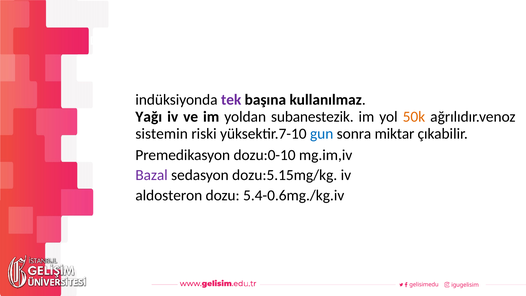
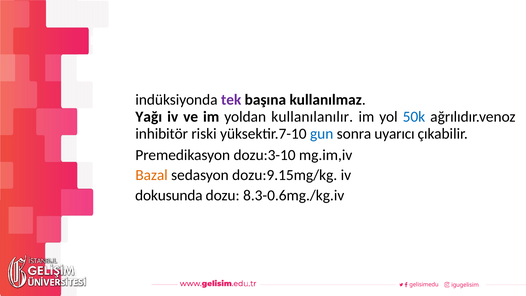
subanestezik: subanestezik -> kullanılanılır
50k colour: orange -> blue
sistemin: sistemin -> inhibitör
miktar: miktar -> uyarıcı
dozu:0-10: dozu:0-10 -> dozu:3-10
Bazal colour: purple -> orange
dozu:5.15mg/kg: dozu:5.15mg/kg -> dozu:9.15mg/kg
aldosteron: aldosteron -> dokusunda
5.4-0.6mg./kg.iv: 5.4-0.6mg./kg.iv -> 8.3-0.6mg./kg.iv
